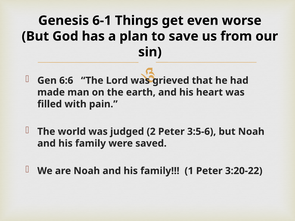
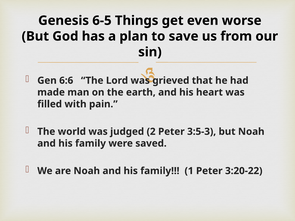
6-1: 6-1 -> 6-5
3:5-6: 3:5-6 -> 3:5-3
